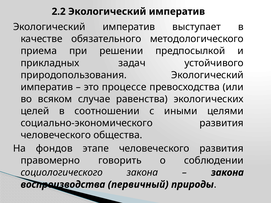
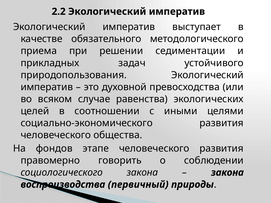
предпосылкой: предпосылкой -> седиментации
процессе: процессе -> духовной
